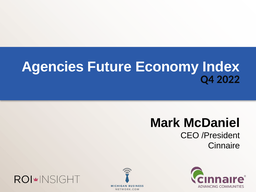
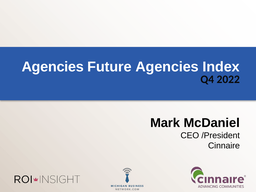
Future Economy: Economy -> Agencies
